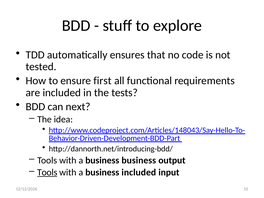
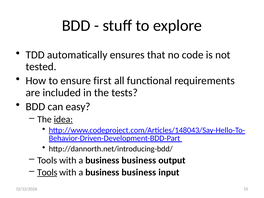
next: next -> easy
idea underline: none -> present
included at (139, 172): included -> business
